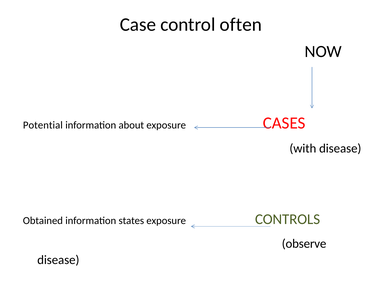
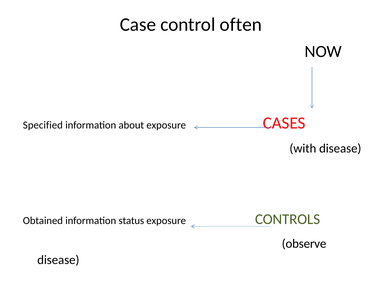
Potential: Potential -> Specified
states: states -> status
